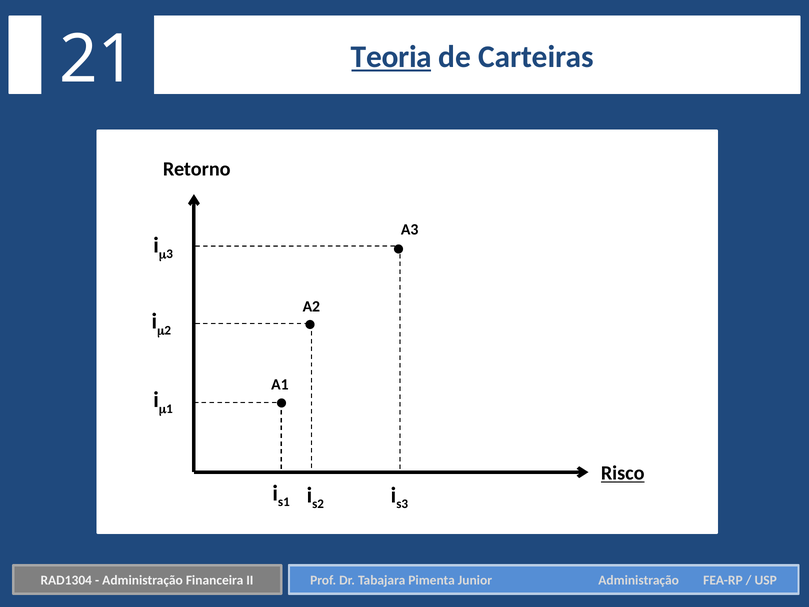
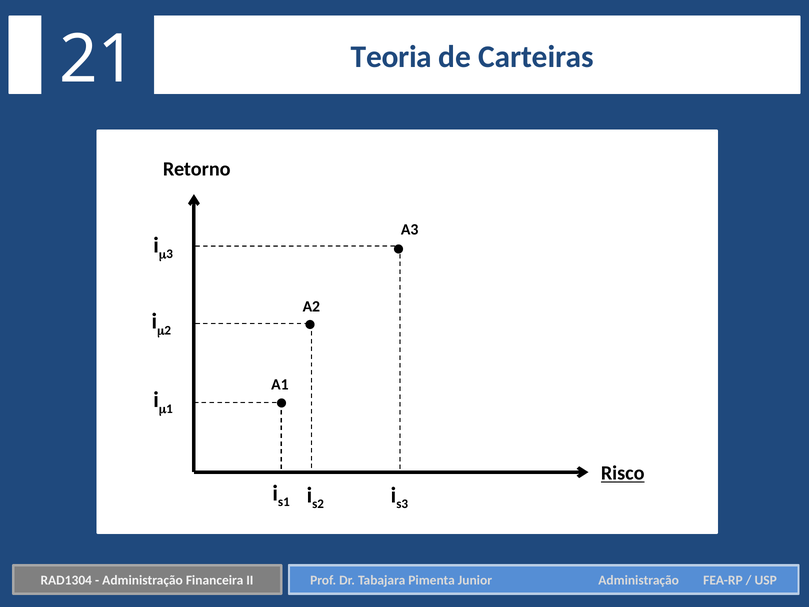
Teoria underline: present -> none
